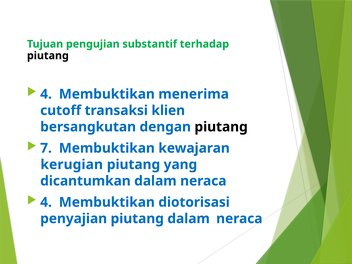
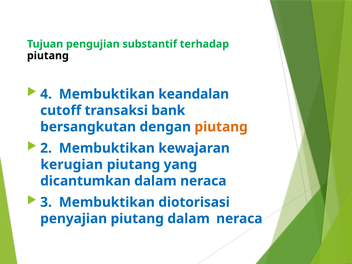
menerima: menerima -> keandalan
klien: klien -> bank
piutang at (221, 127) colour: black -> orange
7: 7 -> 2
4 at (46, 202): 4 -> 3
